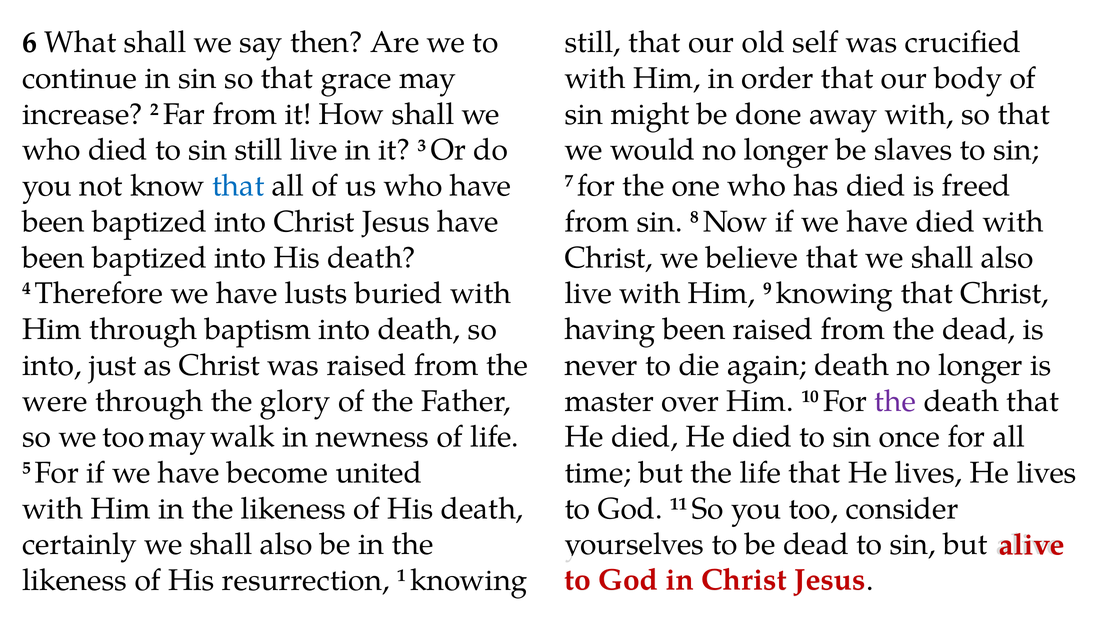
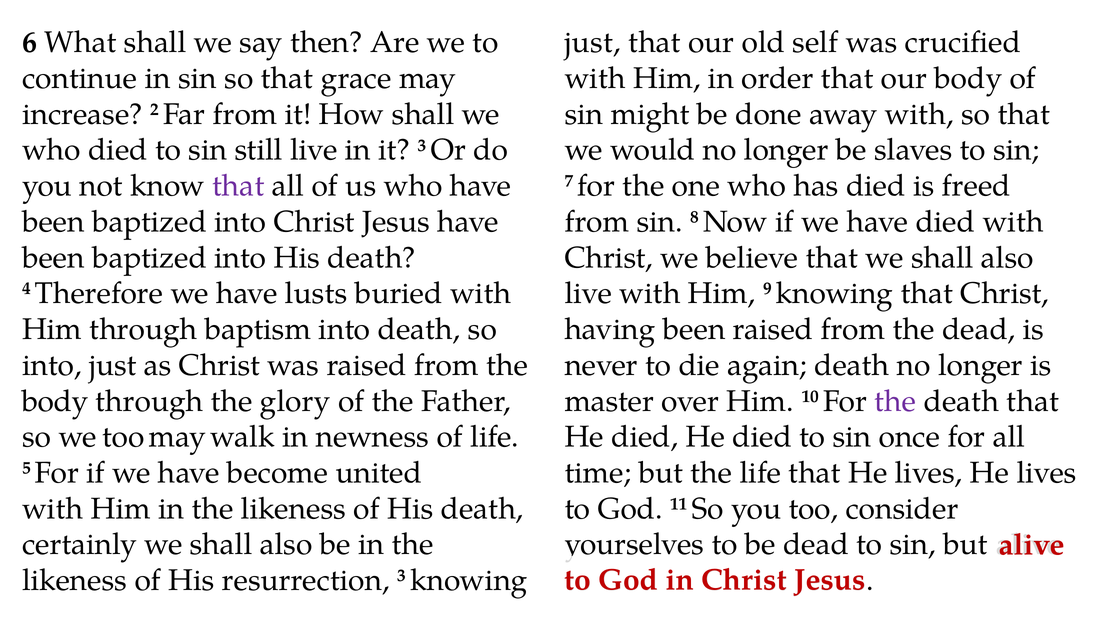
still at (593, 43): still -> just
that at (238, 186) colour: blue -> purple
were at (55, 401): were -> body
resurrection 1: 1 -> 3
